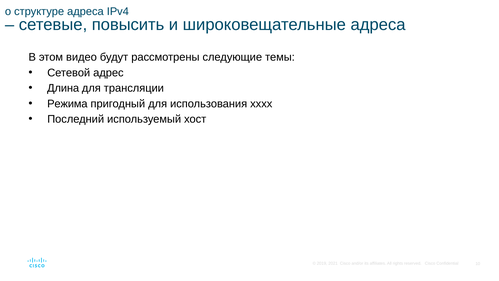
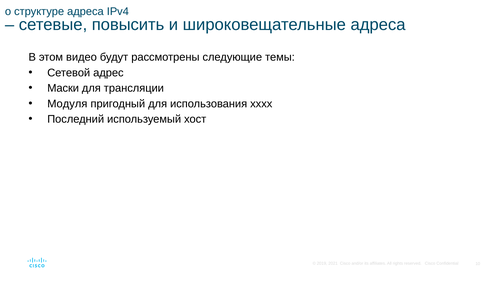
Длина: Длина -> Маски
Режима: Режима -> Модуля
